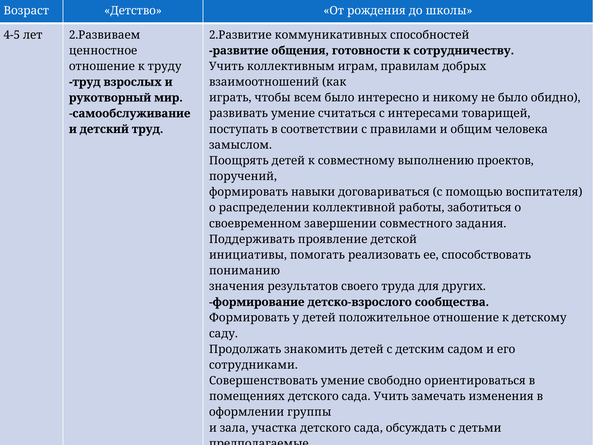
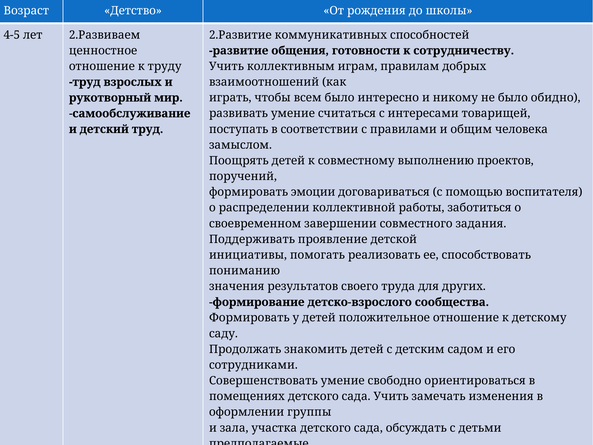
навыки: навыки -> эмоции
